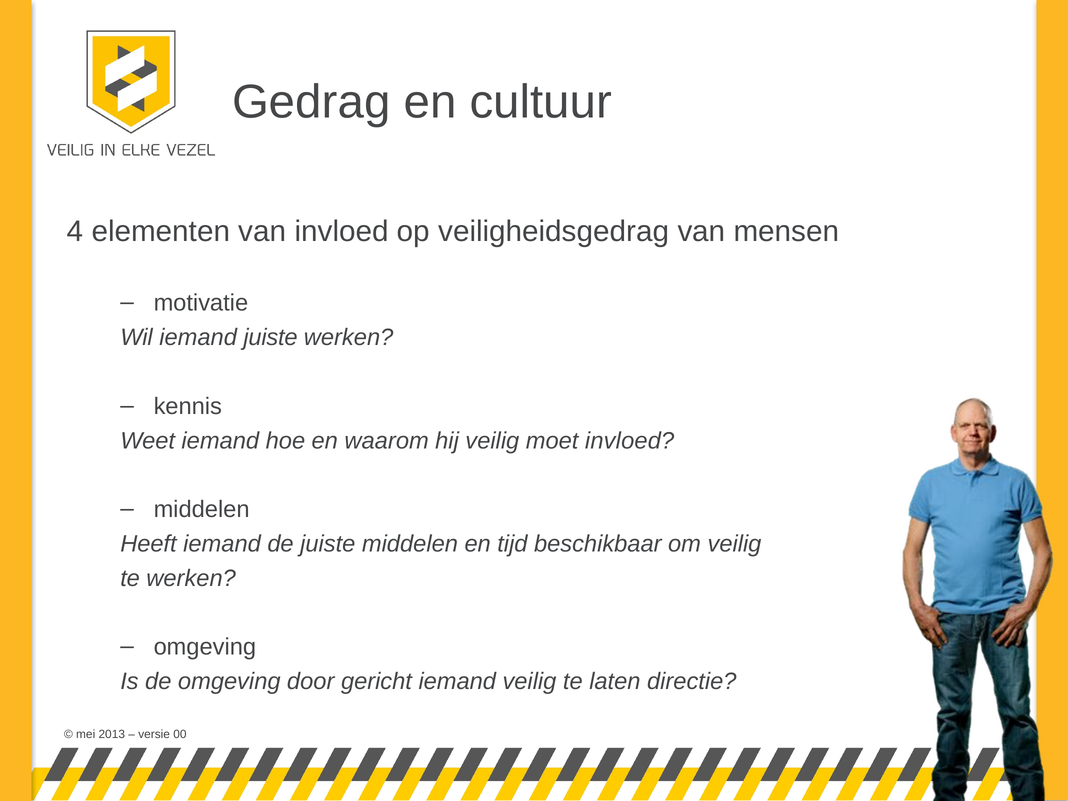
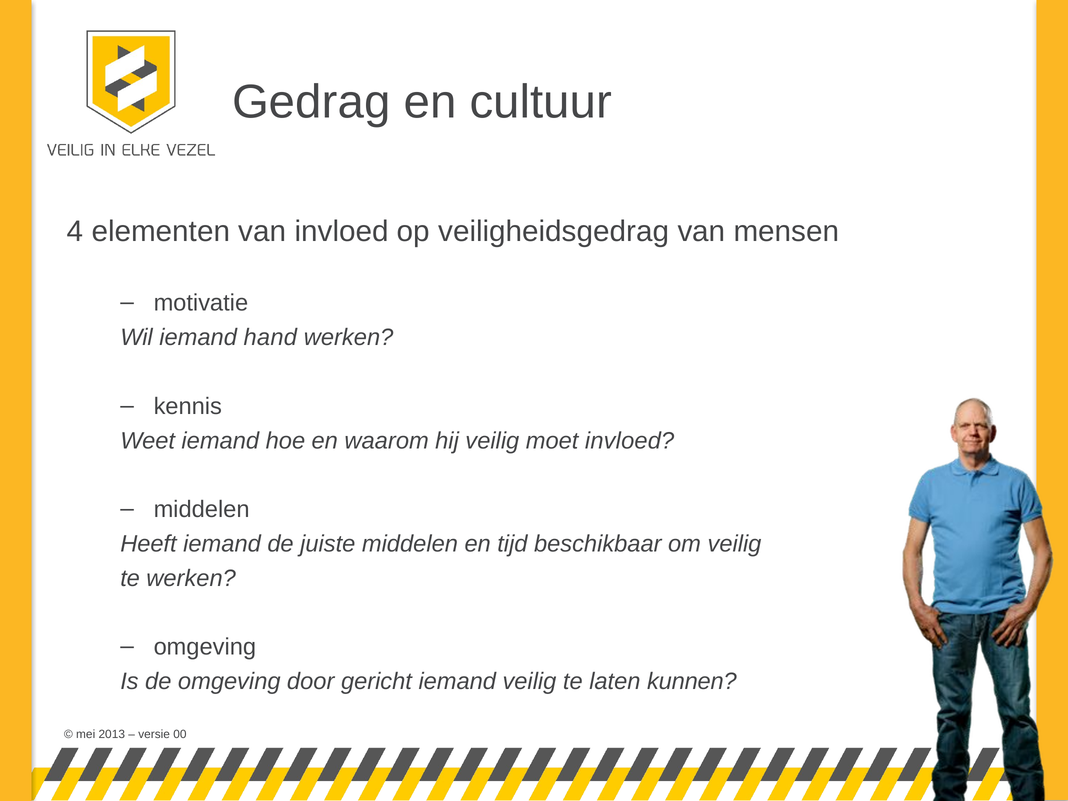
iemand juiste: juiste -> hand
directie: directie -> kunnen
